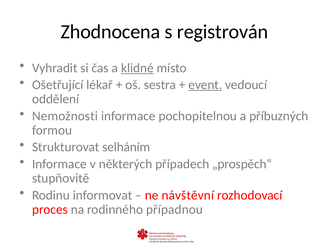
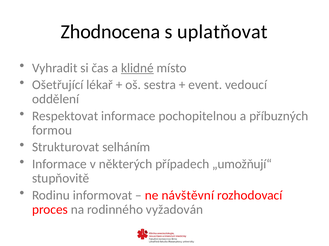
registrován: registrován -> uplatňovat
event underline: present -> none
Nemožnosti: Nemožnosti -> Respektovat
„prospěch“: „prospěch“ -> „umožňují“
případnou: případnou -> vyžadován
